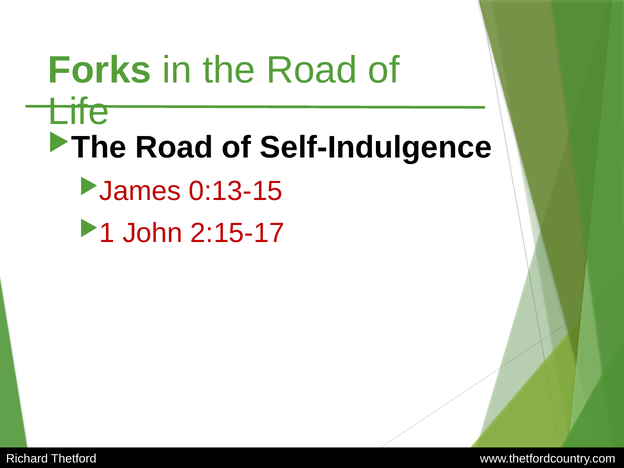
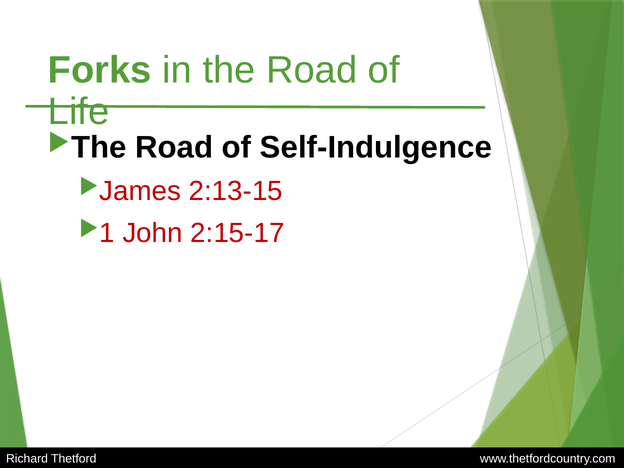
0:13-15: 0:13-15 -> 2:13-15
